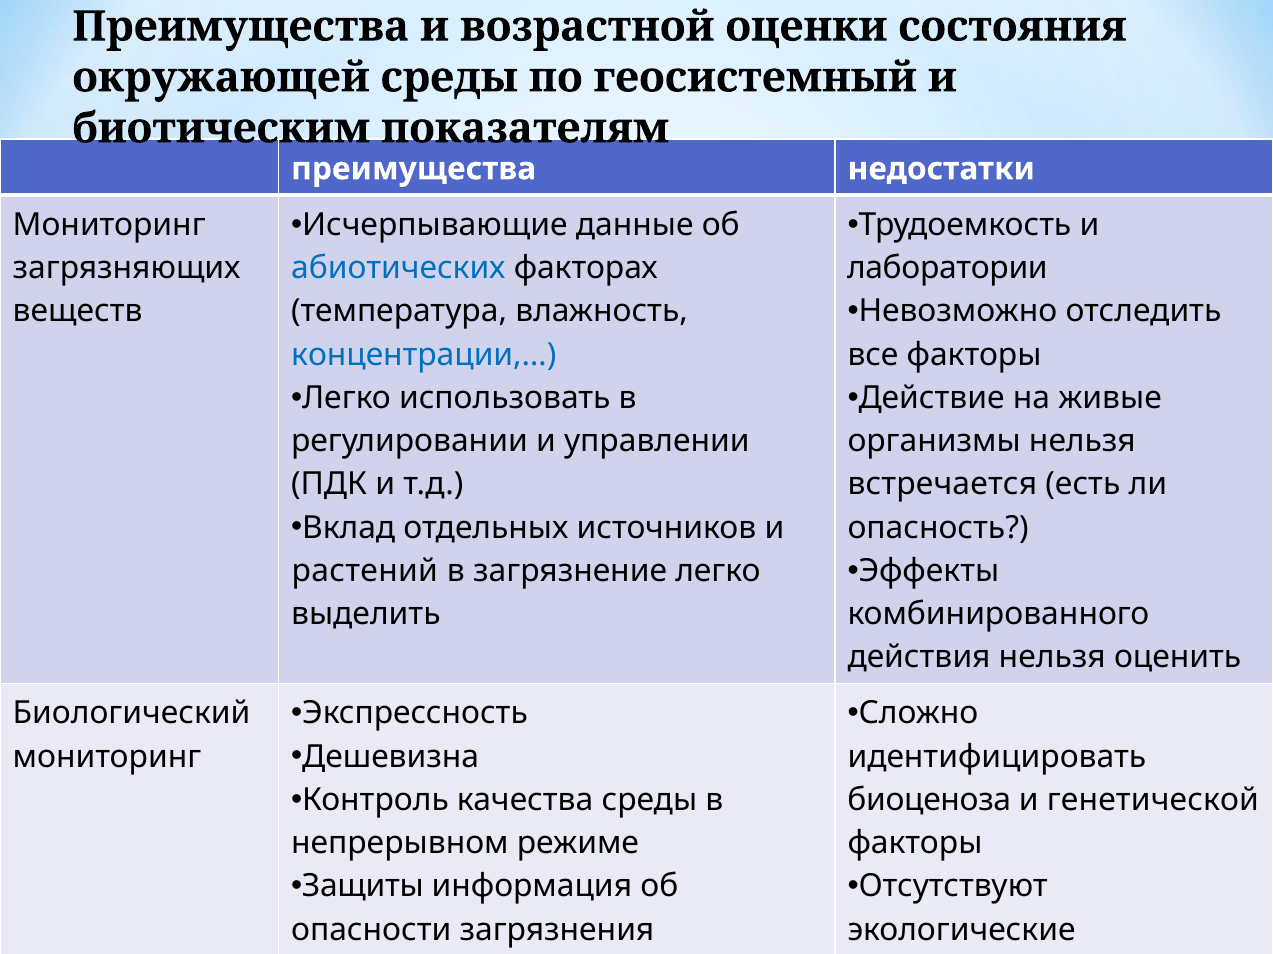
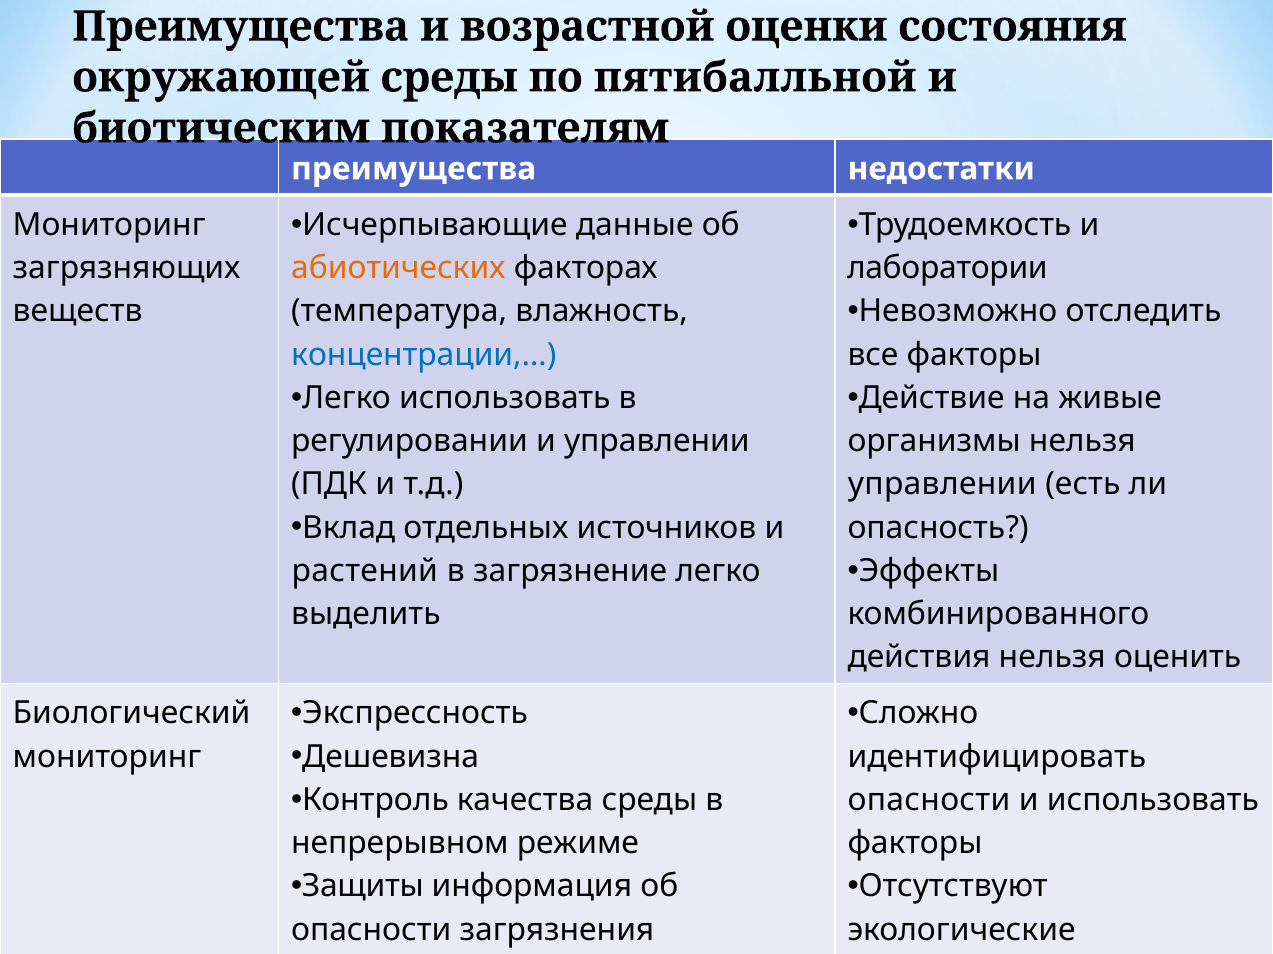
геосистемный: геосистемный -> пятибалльной
абиотических colour: blue -> orange
встречается at (942, 485): встречается -> управлении
биоценоза at (929, 801): биоценоза -> опасности
и генетической: генетической -> использовать
